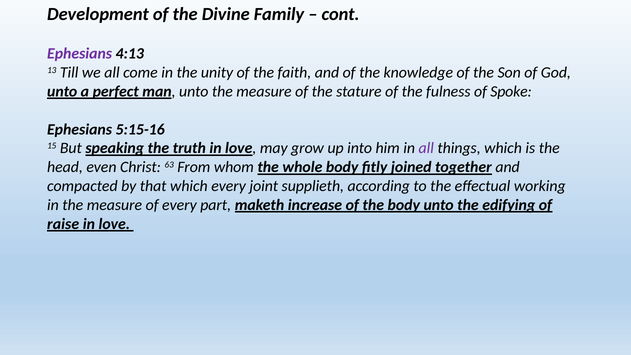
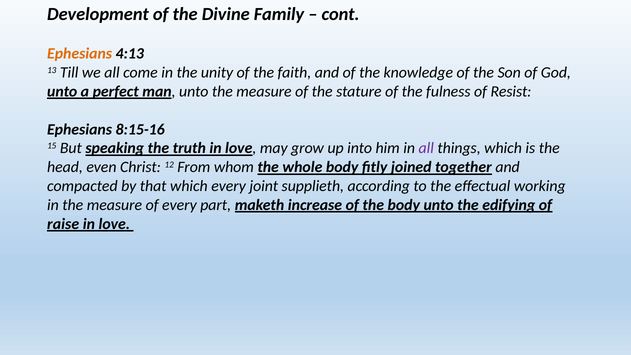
Ephesians at (80, 54) colour: purple -> orange
Spoke: Spoke -> Resist
5:15-16: 5:15-16 -> 8:15-16
63: 63 -> 12
